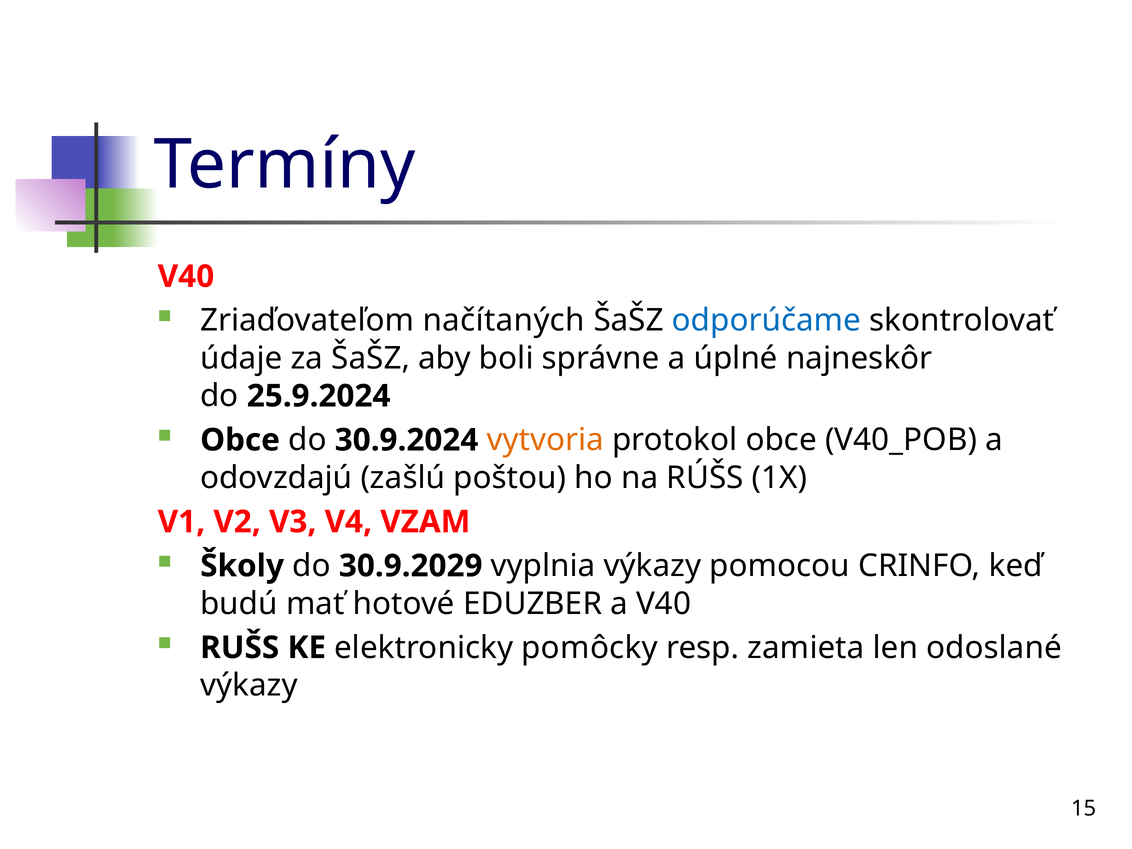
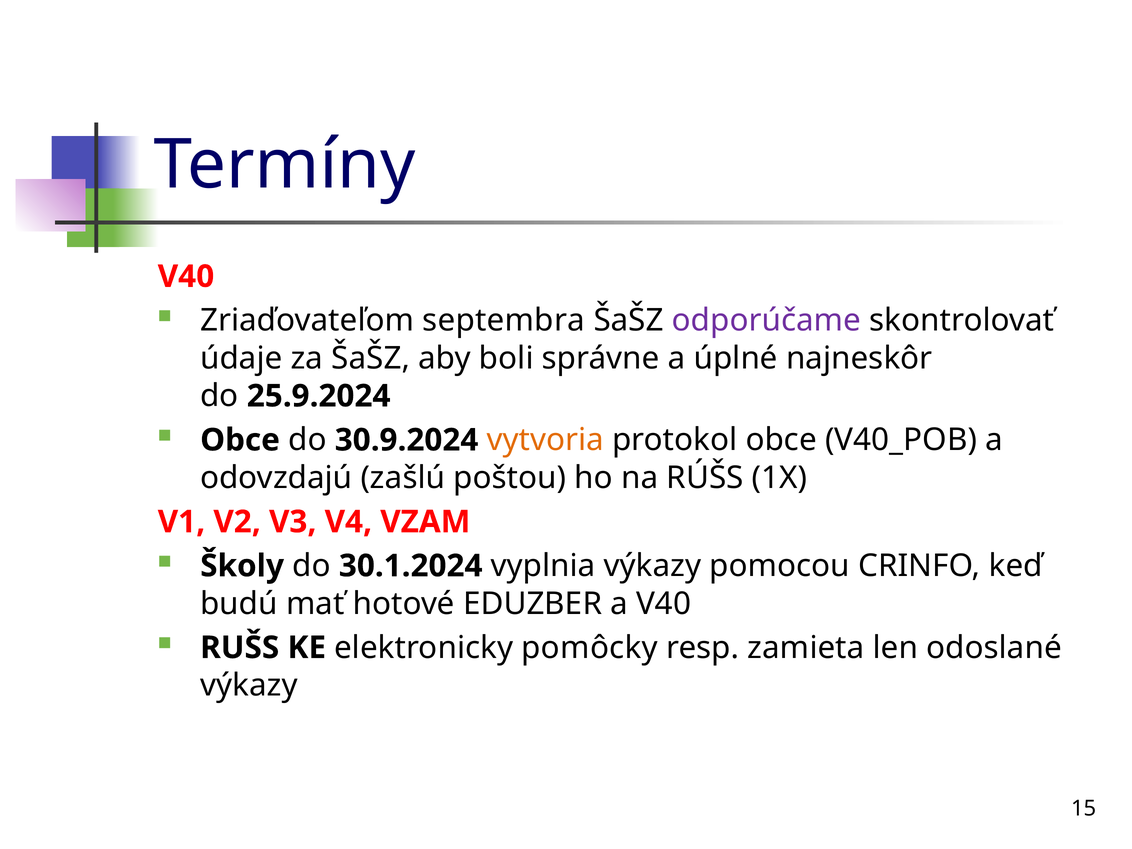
načítaných: načítaných -> septembra
odporúčame colour: blue -> purple
30.9.2029: 30.9.2029 -> 30.1.2024
